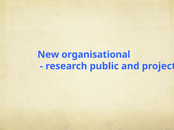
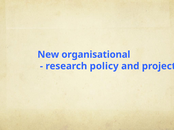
public: public -> policy
